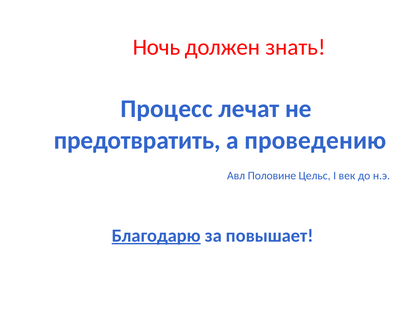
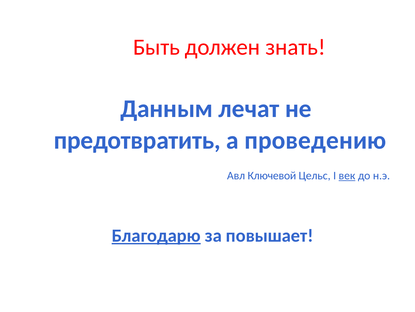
Ночь: Ночь -> Быть
Процесс: Процесс -> Данным
Половине: Половине -> Ключевой
век underline: none -> present
